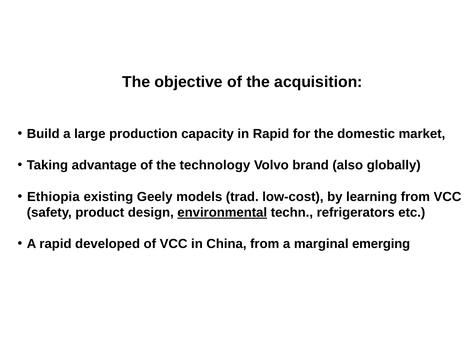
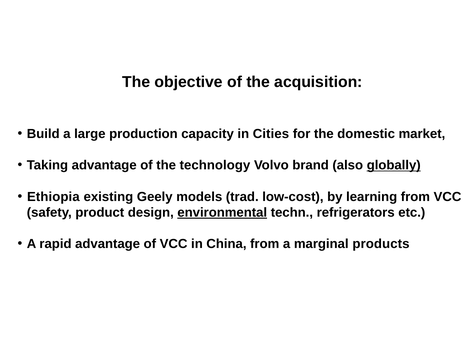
in Rapid: Rapid -> Cities
globally underline: none -> present
rapid developed: developed -> advantage
emerging: emerging -> products
